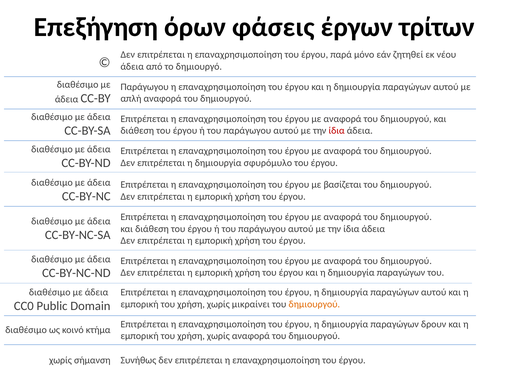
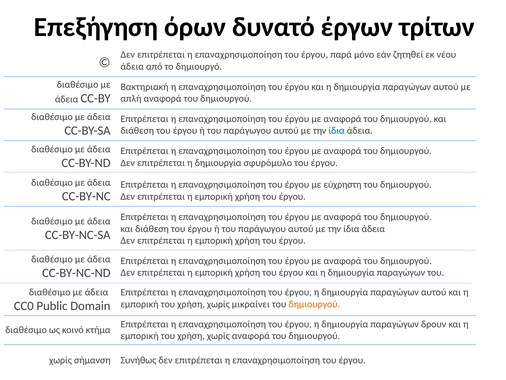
φάσεις: φάσεις -> δυνατό
Παράγωγου at (145, 87): Παράγωγου -> Βακτηριακή
ίδια at (337, 130) colour: red -> blue
βασίζεται: βασίζεται -> εύχρηστη
